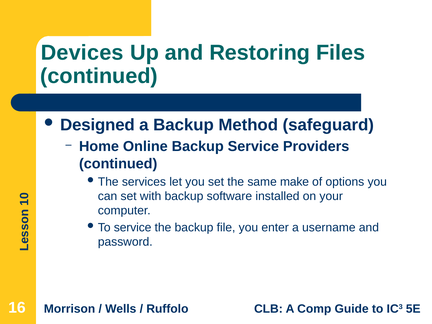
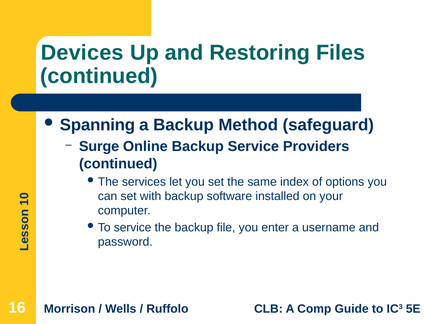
Designed: Designed -> Spanning
Home: Home -> Surge
make: make -> index
